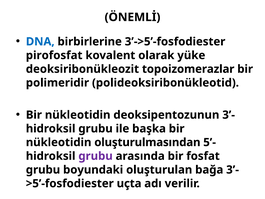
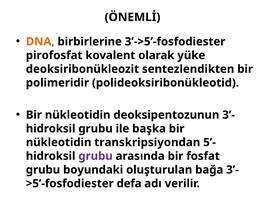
DNA colour: blue -> orange
topoizomerazlar: topoizomerazlar -> sentezlendikten
oluşturulmasından: oluşturulmasından -> transkripsiyondan
uçta: uçta -> defa
